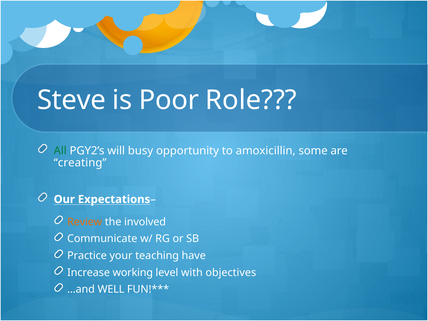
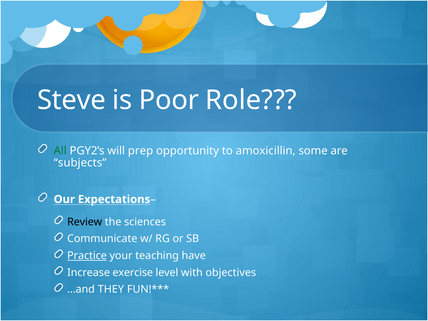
busy: busy -> prep
creating: creating -> subjects
Review colour: orange -> black
involved: involved -> sciences
Practice underline: none -> present
working: working -> exercise
WELL: WELL -> THEY
